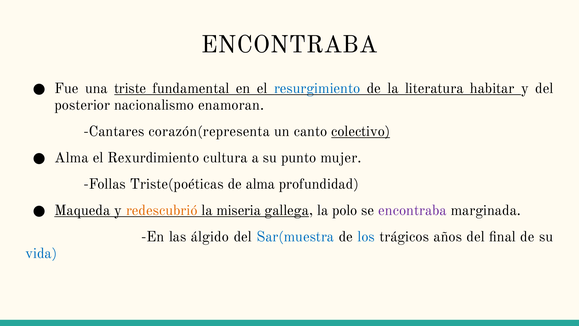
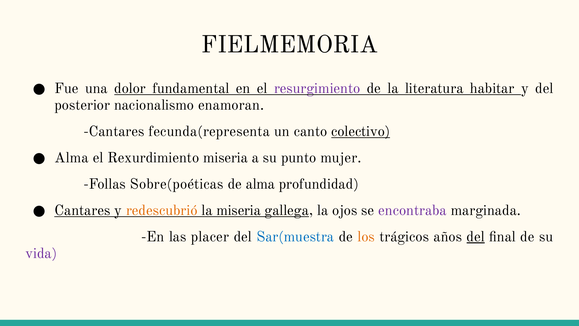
ENCONTRABA at (289, 44): ENCONTRABA -> FIELMEMORIA
triste: triste -> dolor
resurgimiento colour: blue -> purple
corazón(representa: corazón(representa -> fecunda(representa
Rexurdimiento cultura: cultura -> miseria
Triste(poéticas: Triste(poéticas -> Sobre(poéticas
Maqueda at (82, 210): Maqueda -> Cantares
polo: polo -> ojos
álgido: álgido -> placer
los colour: blue -> orange
del at (476, 236) underline: none -> present
vida colour: blue -> purple
